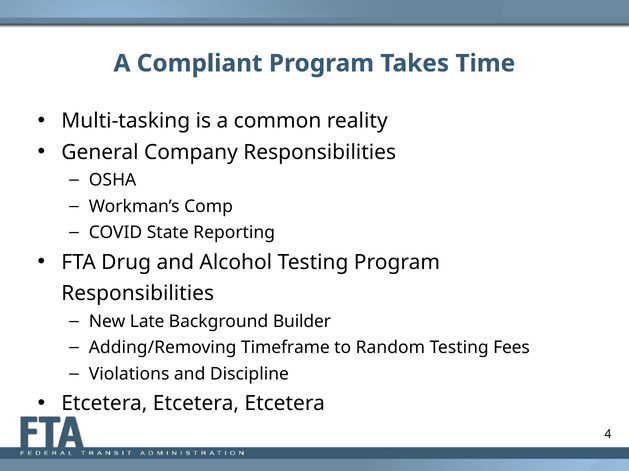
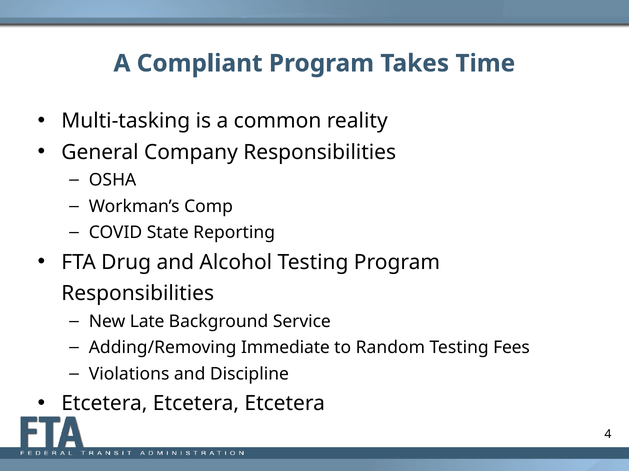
Builder: Builder -> Service
Timeframe: Timeframe -> Immediate
